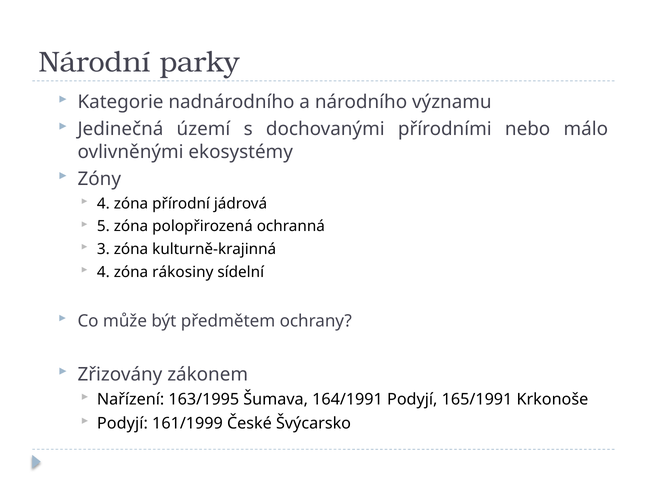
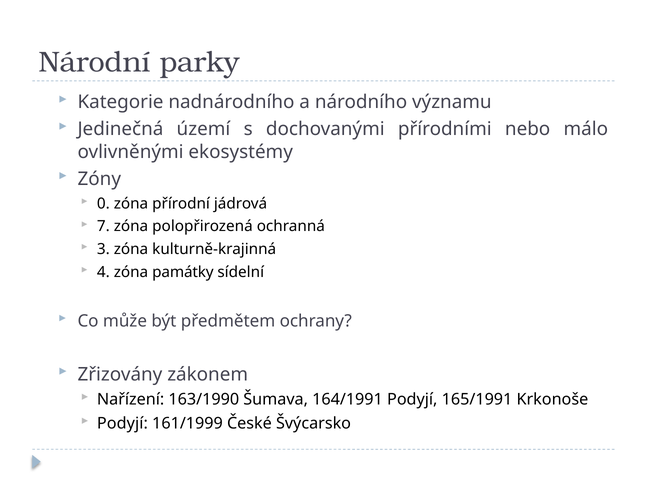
4 at (103, 204): 4 -> 0
5: 5 -> 7
rákosiny: rákosiny -> památky
163/1995: 163/1995 -> 163/1990
